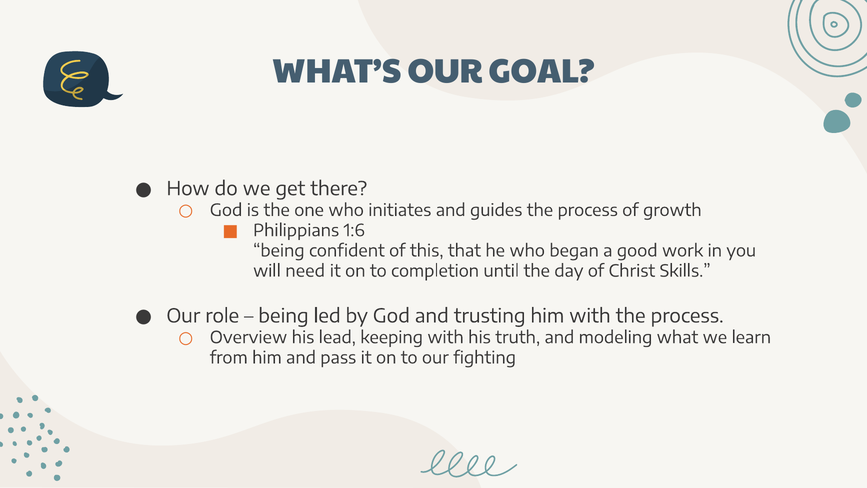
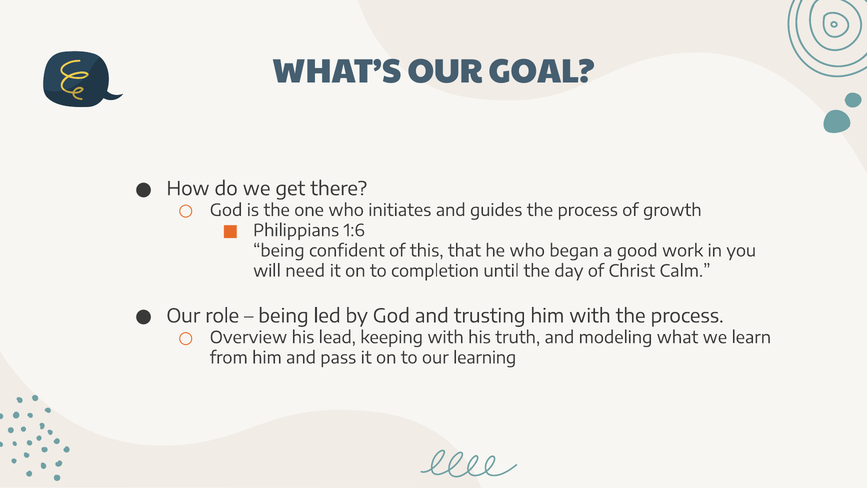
Skills: Skills -> Calm
fighting: fighting -> learning
